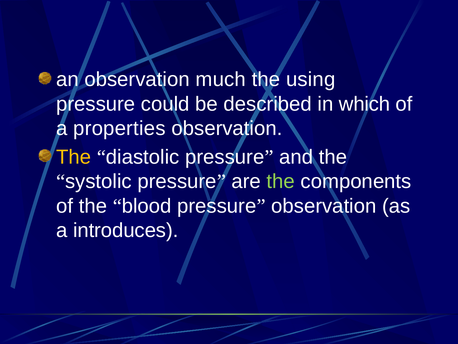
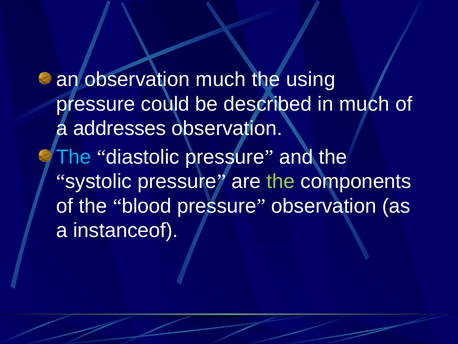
in which: which -> much
properties: properties -> addresses
The at (74, 157) colour: yellow -> light blue
introduces: introduces -> instanceof
